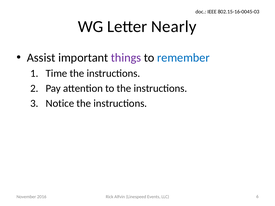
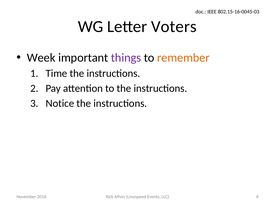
Nearly: Nearly -> Voters
Assist: Assist -> Week
remember colour: blue -> orange
